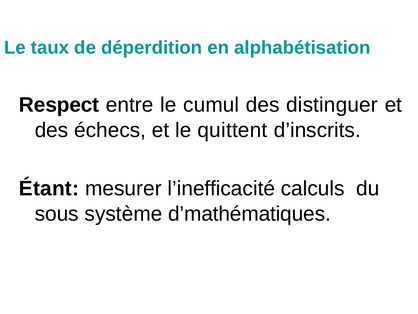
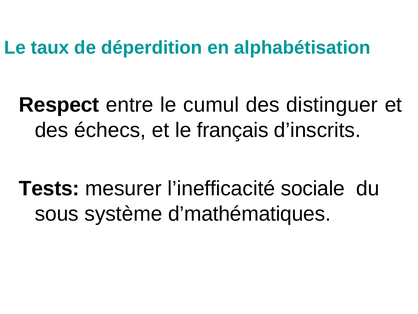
quittent: quittent -> français
Étant: Étant -> Tests
calculs: calculs -> sociale
